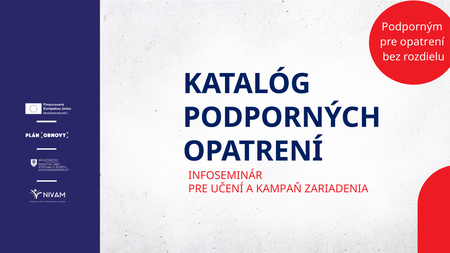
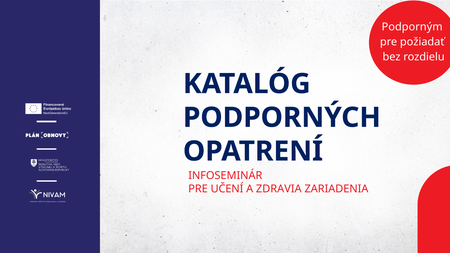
pre opatrení: opatrení -> požiadať
KAMPAŇ: KAMPAŇ -> ZDRAVIA
